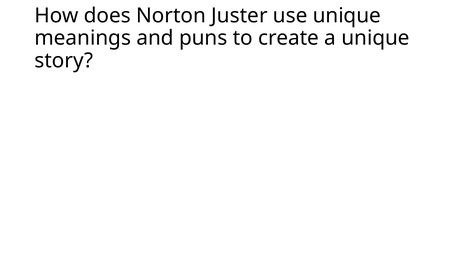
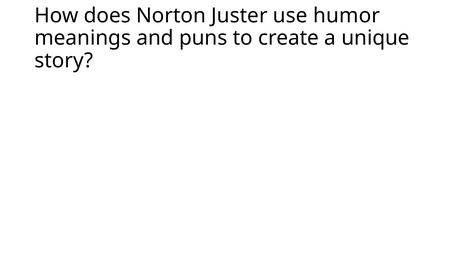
use unique: unique -> humor
